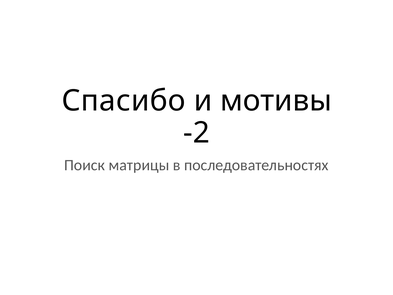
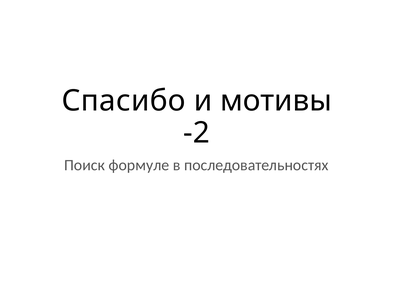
матрицы: матрицы -> формуле
